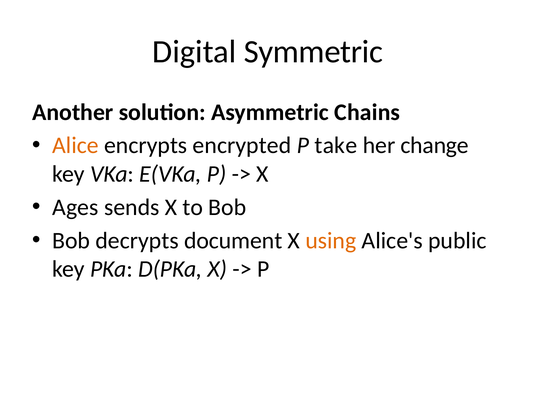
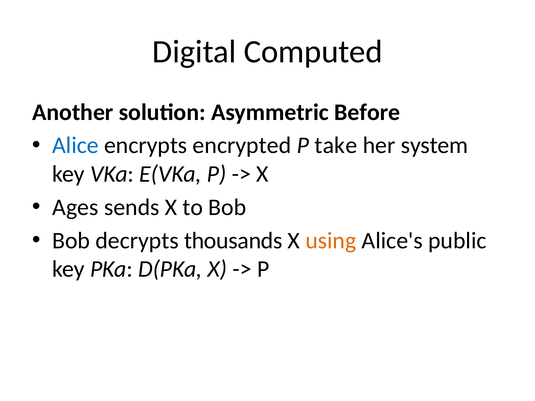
Symmetric: Symmetric -> Computed
Chains: Chains -> Before
Alice colour: orange -> blue
change: change -> system
document: document -> thousands
